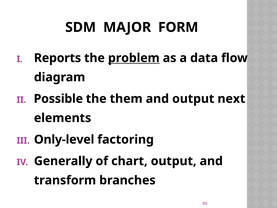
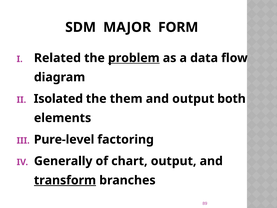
Reports: Reports -> Related
Possible: Possible -> Isolated
next: next -> both
Only-level: Only-level -> Pure-level
transform underline: none -> present
